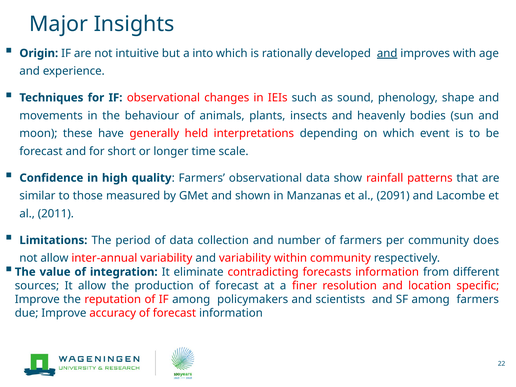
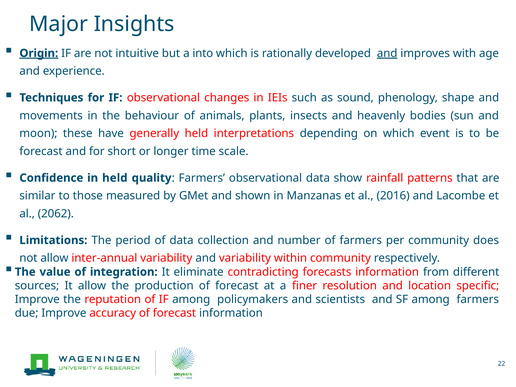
Origin underline: none -> present
in high: high -> held
2091: 2091 -> 2016
2011: 2011 -> 2062
